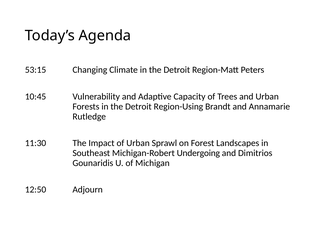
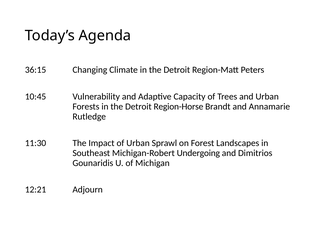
53:15: 53:15 -> 36:15
Region-Using: Region-Using -> Region-Horse
12:50: 12:50 -> 12:21
